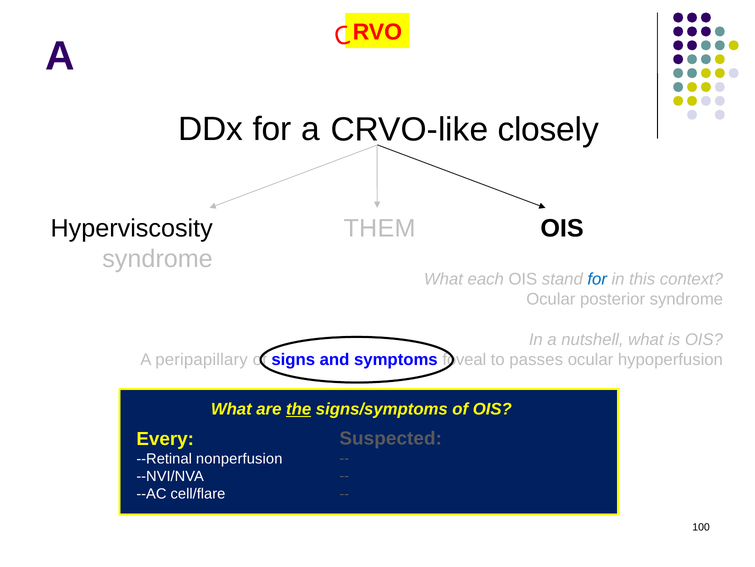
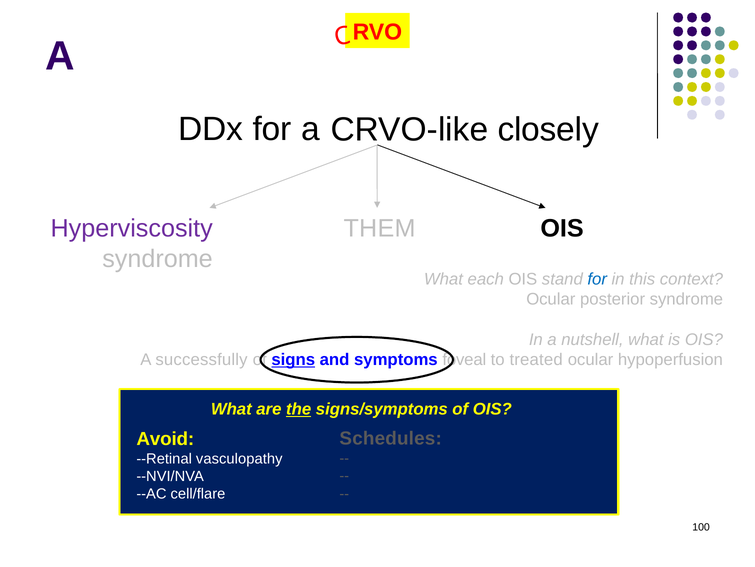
Hyperviscosity colour: black -> purple
peripapillary: peripapillary -> successfully
signs underline: none -> present
passes: passes -> treated
Suspected: Suspected -> Schedules
Every: Every -> Avoid
nonperfusion: nonperfusion -> vasculopathy
